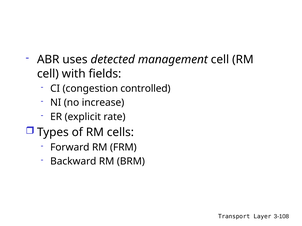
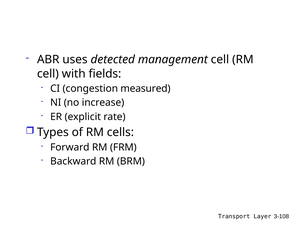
controlled: controlled -> measured
